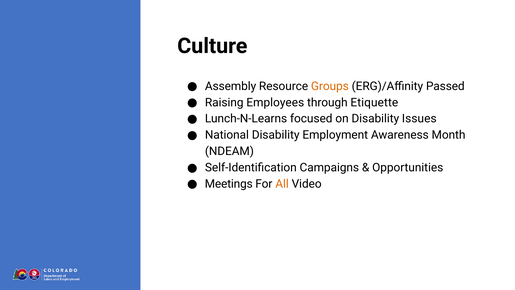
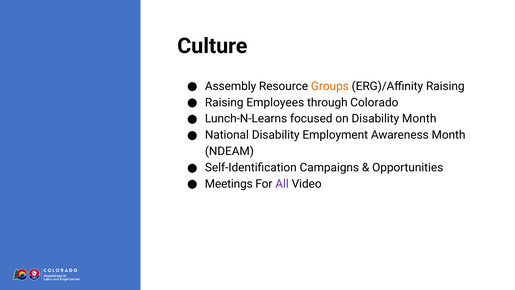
ERG)/Affinity Passed: Passed -> Raising
Etiquette: Etiquette -> Colorado
Disability Issues: Issues -> Month
All colour: orange -> purple
